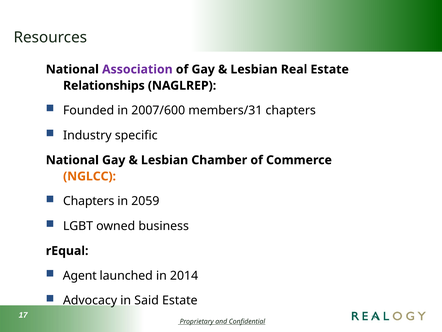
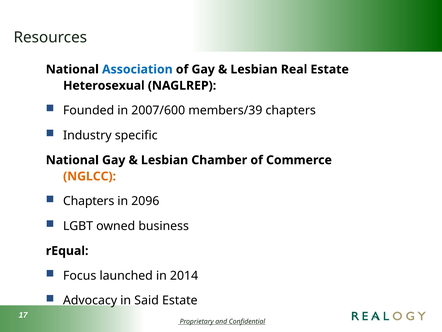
Association colour: purple -> blue
Relationships: Relationships -> Heterosexual
members/31: members/31 -> members/39
2059: 2059 -> 2096
Agent: Agent -> Focus
